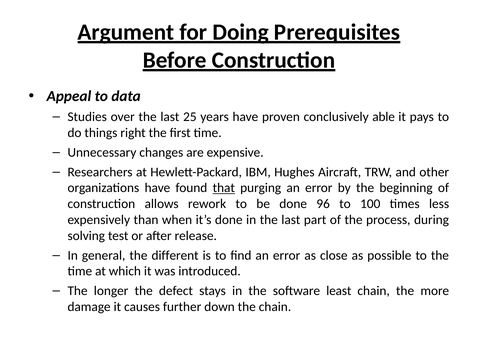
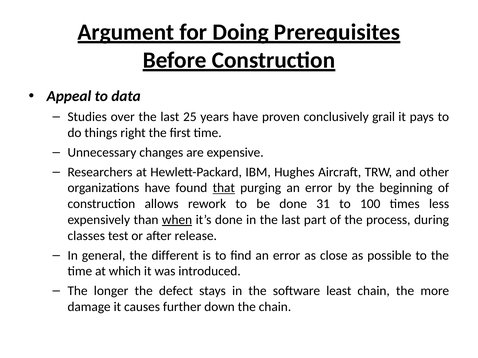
able: able -> grail
96: 96 -> 31
when underline: none -> present
solving: solving -> classes
